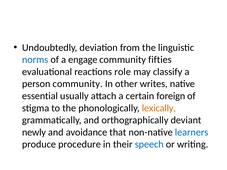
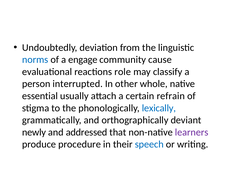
fifties: fifties -> cause
person community: community -> interrupted
writes: writes -> whole
foreign: foreign -> refrain
lexically colour: orange -> blue
avoidance: avoidance -> addressed
learners colour: blue -> purple
